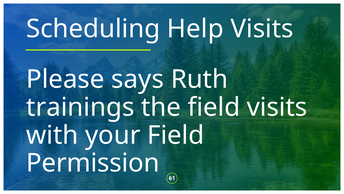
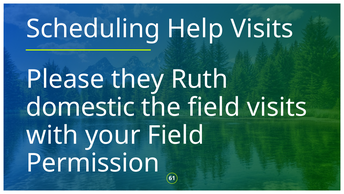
says: says -> they
trainings: trainings -> domestic
